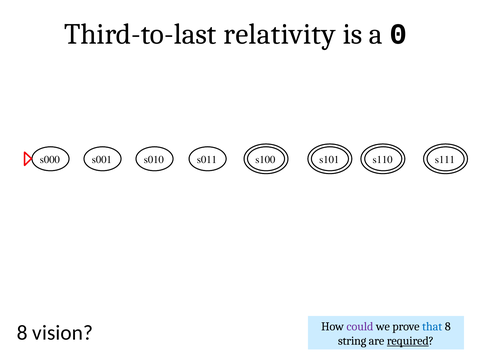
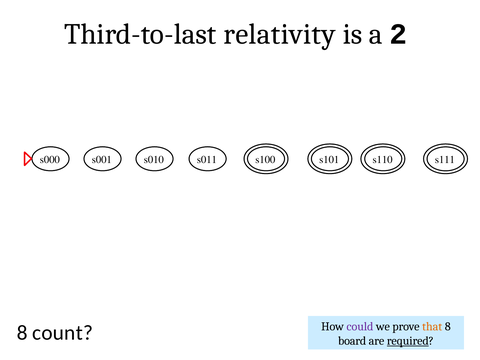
0: 0 -> 2
vision: vision -> count
that colour: blue -> orange
string: string -> board
